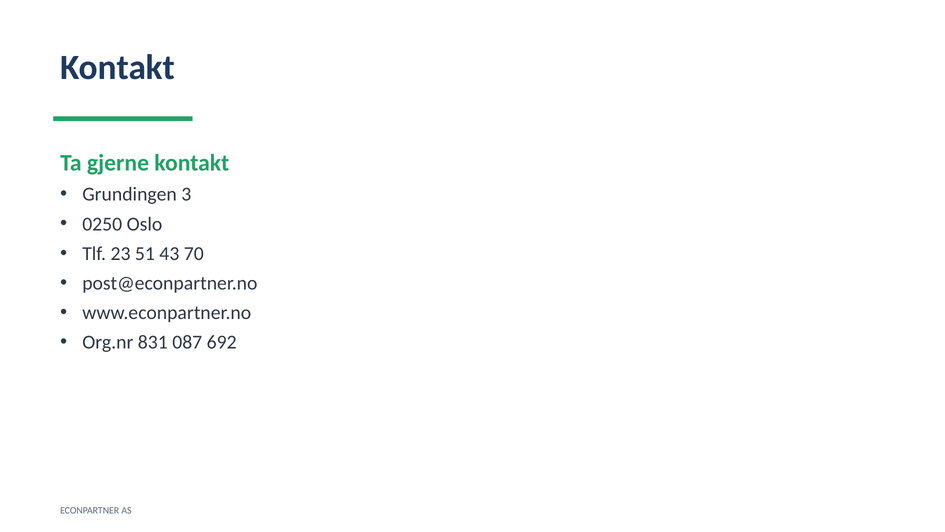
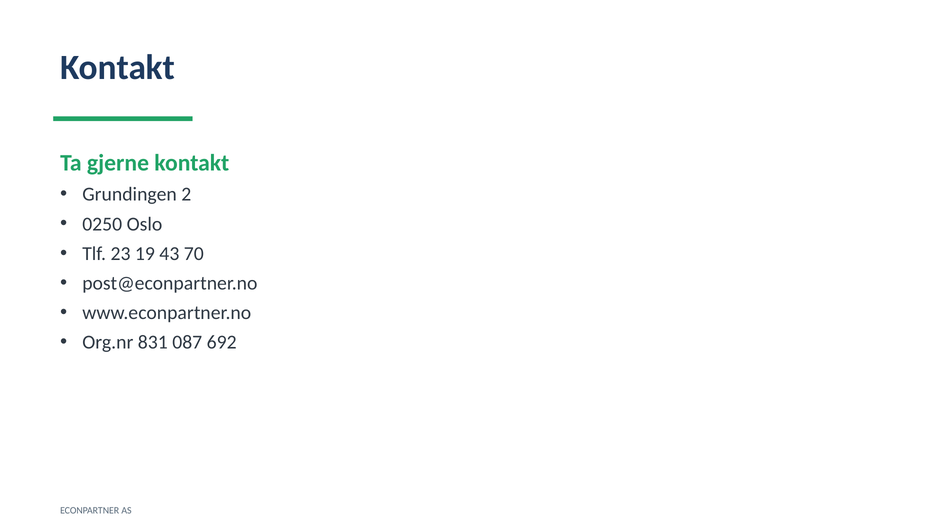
3: 3 -> 2
51: 51 -> 19
